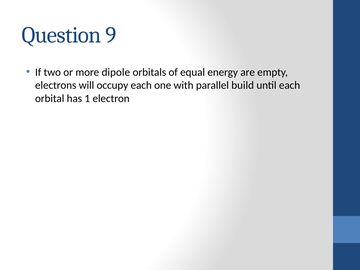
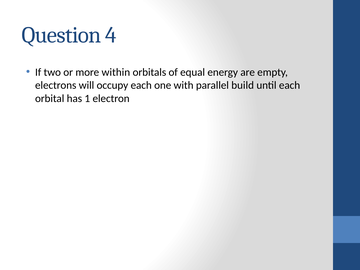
9: 9 -> 4
dipole: dipole -> within
